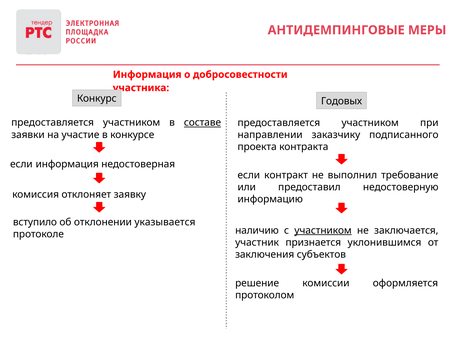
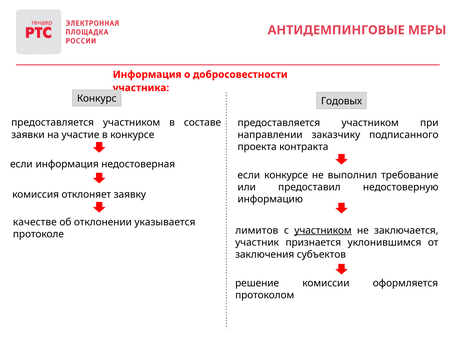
составе underline: present -> none
если контракт: контракт -> конкурсе
вступило: вступило -> качестве
наличию: наличию -> лимитов
